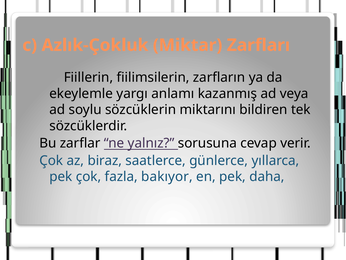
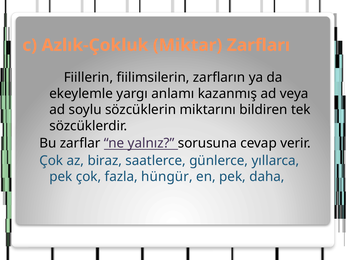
bakıyor: bakıyor -> hüngür
